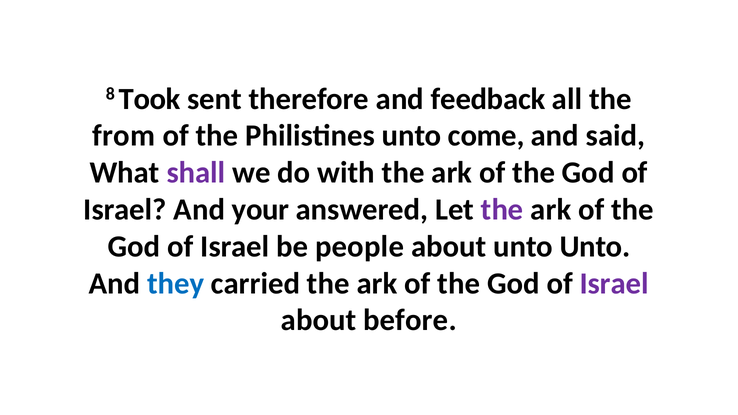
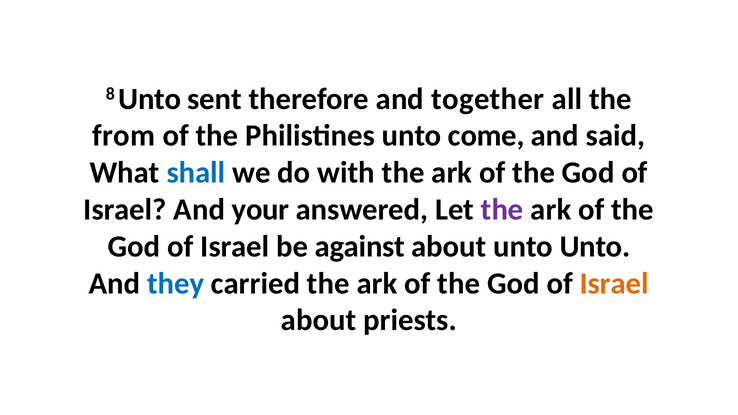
8 Took: Took -> Unto
feedback: feedback -> together
shall colour: purple -> blue
people: people -> against
Israel at (614, 283) colour: purple -> orange
before: before -> priests
